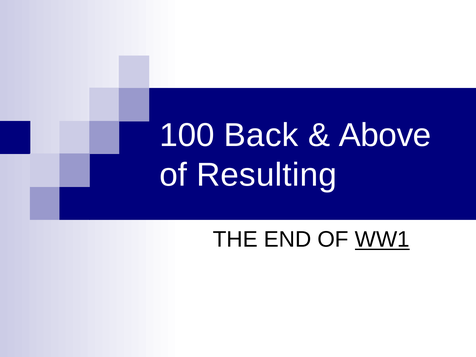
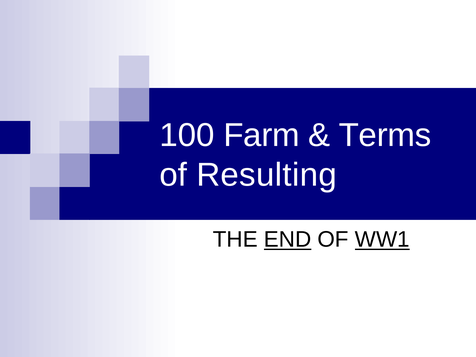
Back: Back -> Farm
Above: Above -> Terms
END underline: none -> present
